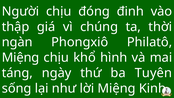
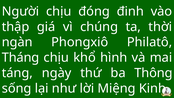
Miệng at (21, 58): Miệng -> Tháng
Tuyên: Tuyên -> Thông
